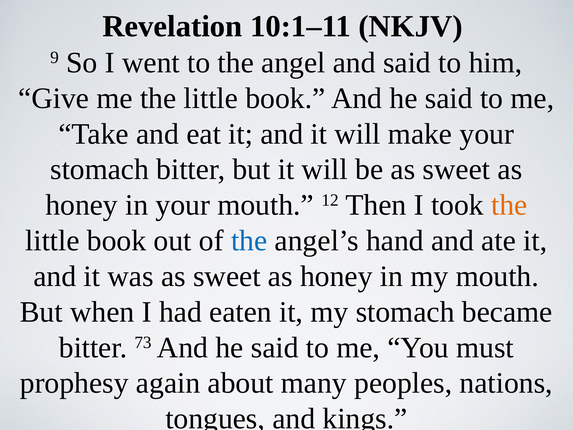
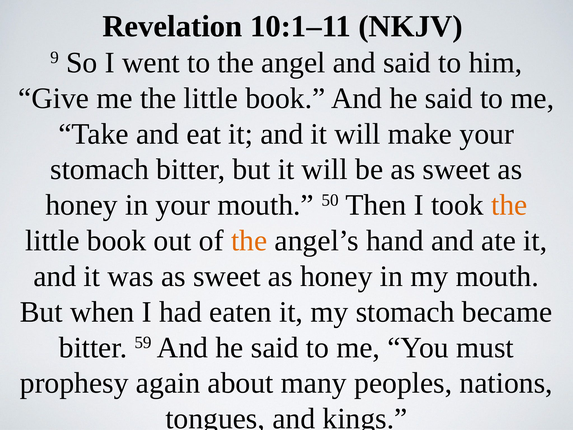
12: 12 -> 50
the at (249, 241) colour: blue -> orange
73: 73 -> 59
